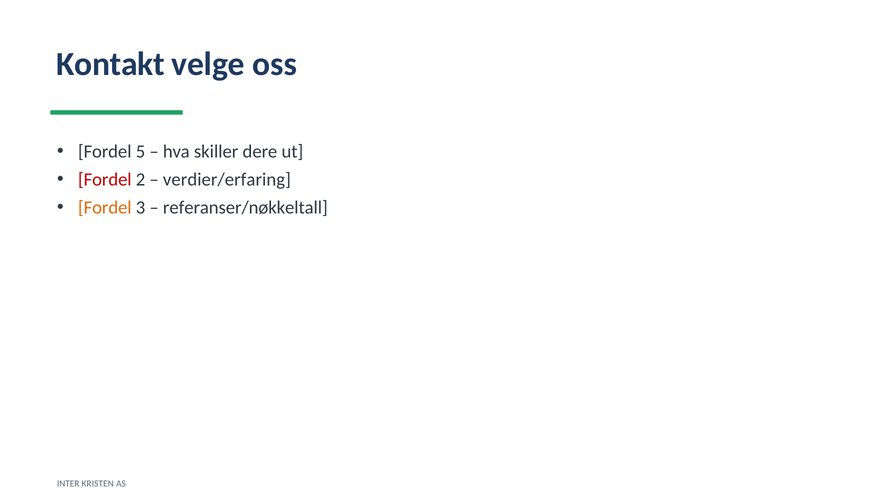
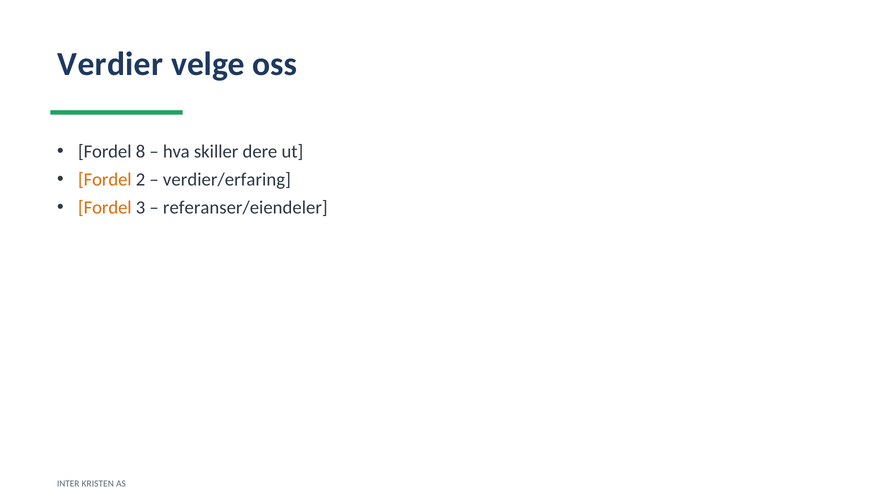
Kontakt: Kontakt -> Verdier
5: 5 -> 8
Fordel at (105, 180) colour: red -> orange
referanser/nøkkeltall: referanser/nøkkeltall -> referanser/eiendeler
